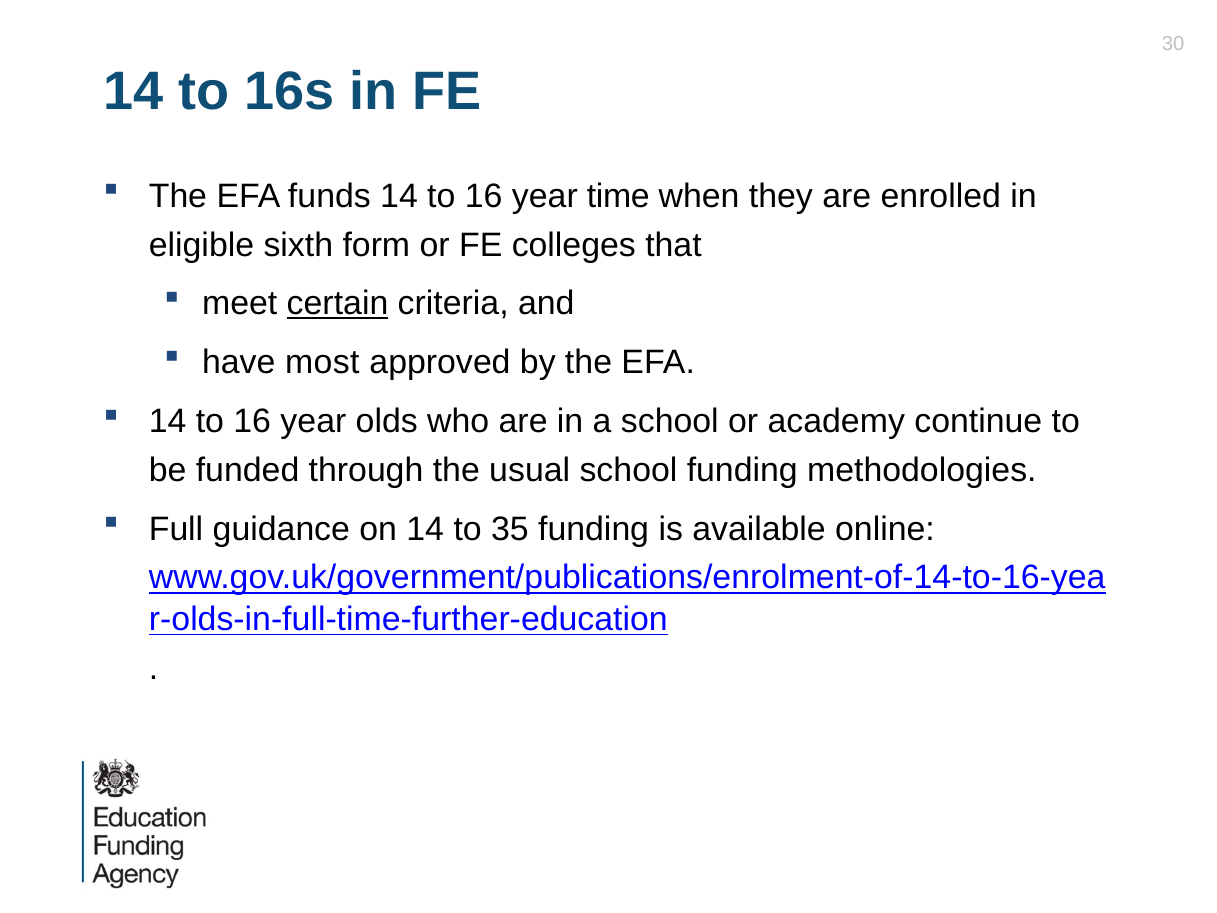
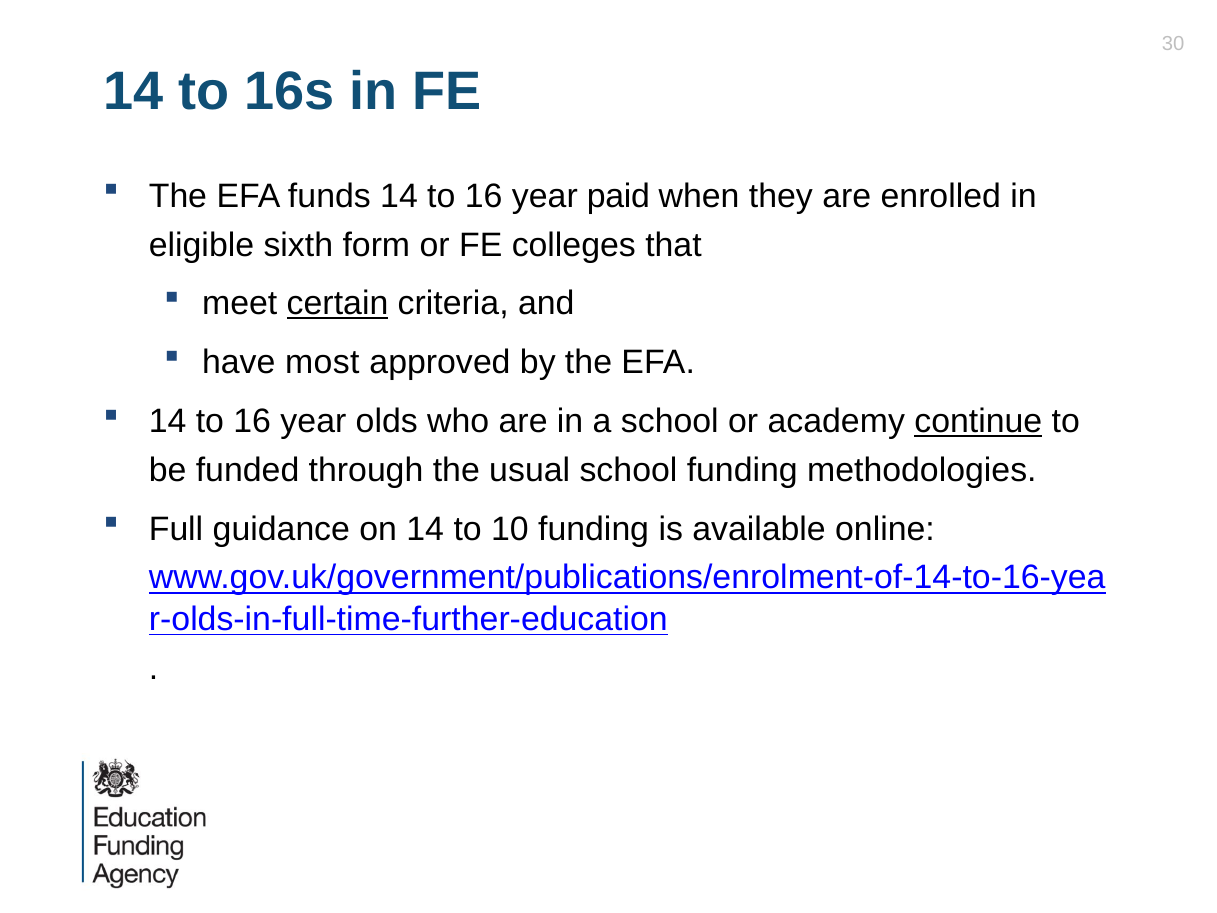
time: time -> paid
continue underline: none -> present
35: 35 -> 10
